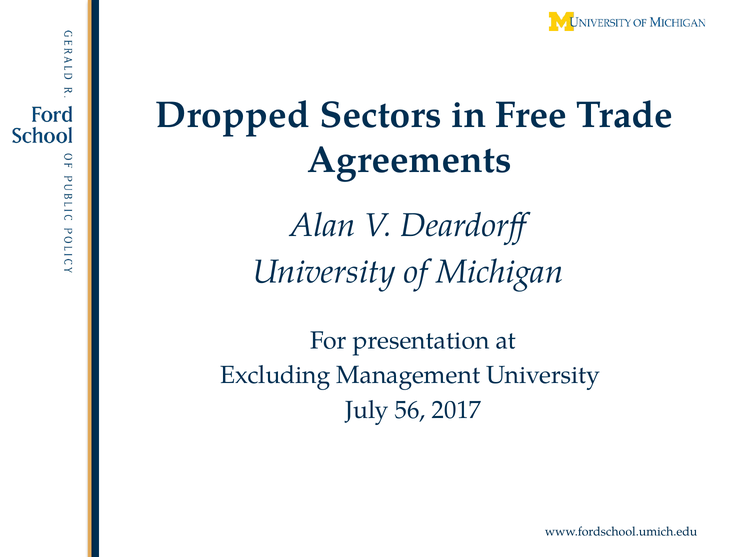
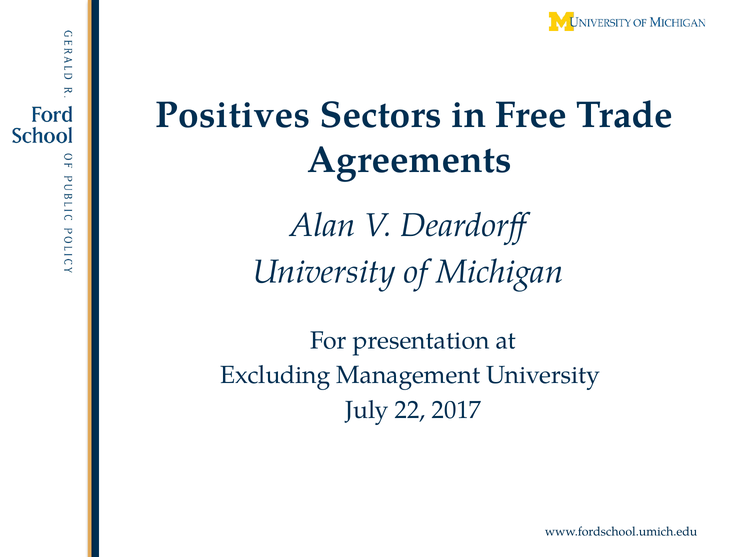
Dropped: Dropped -> Positives
56: 56 -> 22
